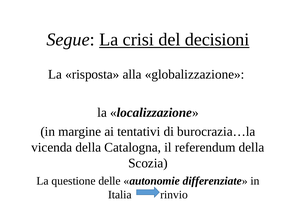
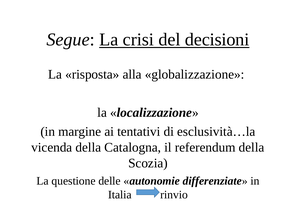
burocrazia…la: burocrazia…la -> esclusività…la
